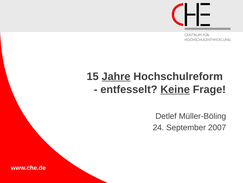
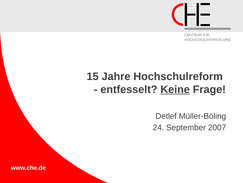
Jahre underline: present -> none
